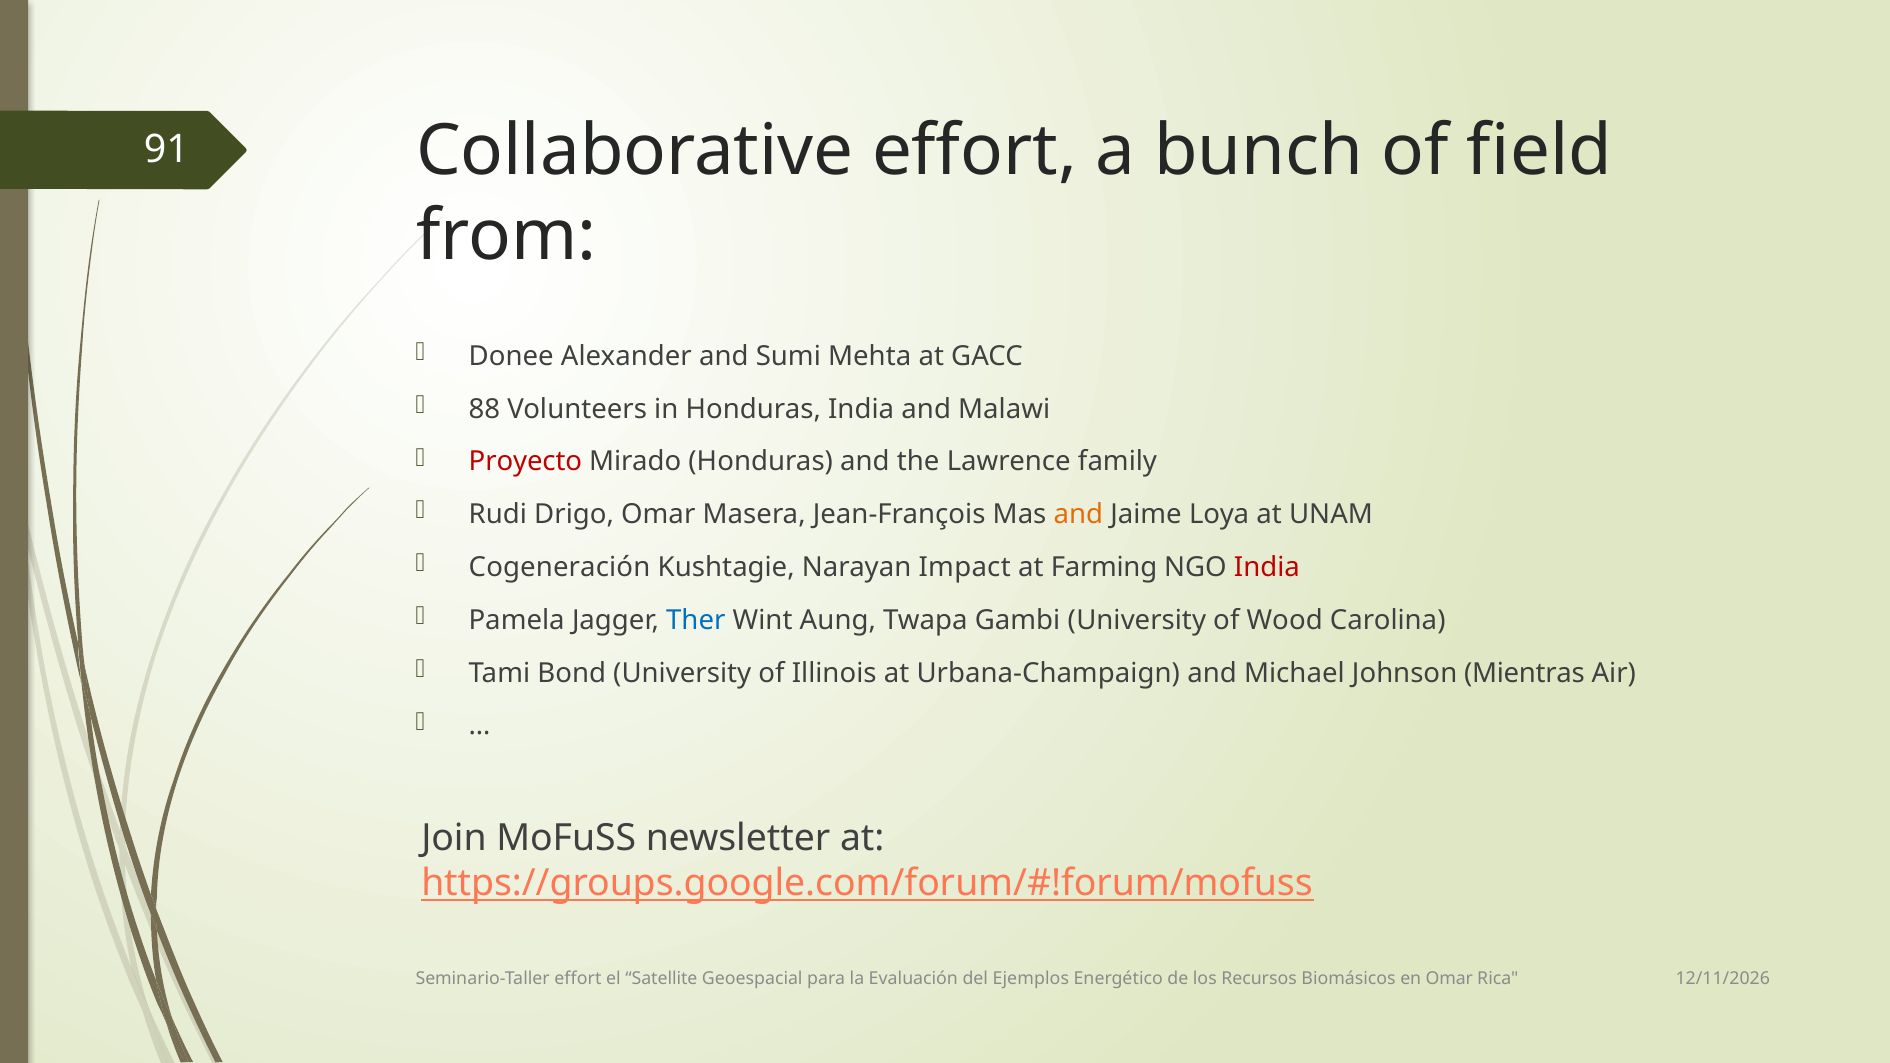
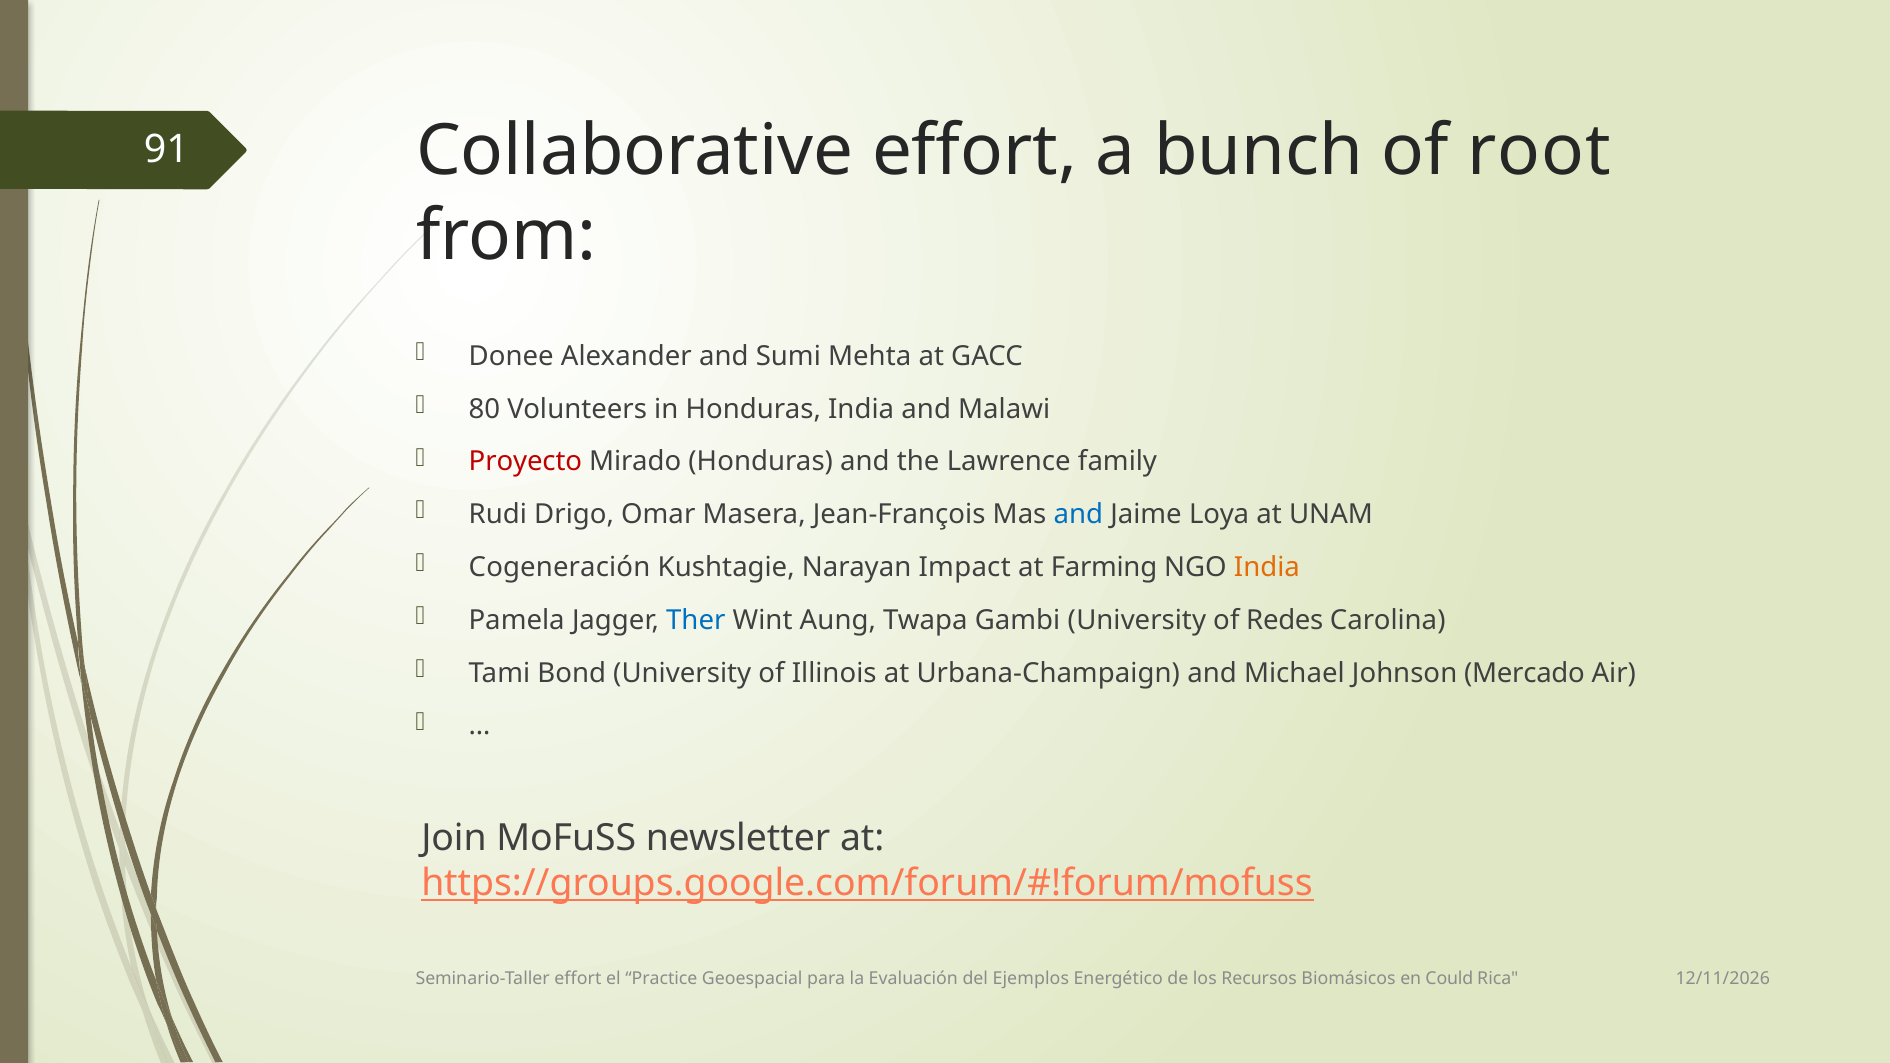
field: field -> root
88: 88 -> 80
and at (1078, 515) colour: orange -> blue
India at (1267, 567) colour: red -> orange
Wood: Wood -> Redes
Mientras: Mientras -> Mercado
Satellite: Satellite -> Practice
en Omar: Omar -> Could
